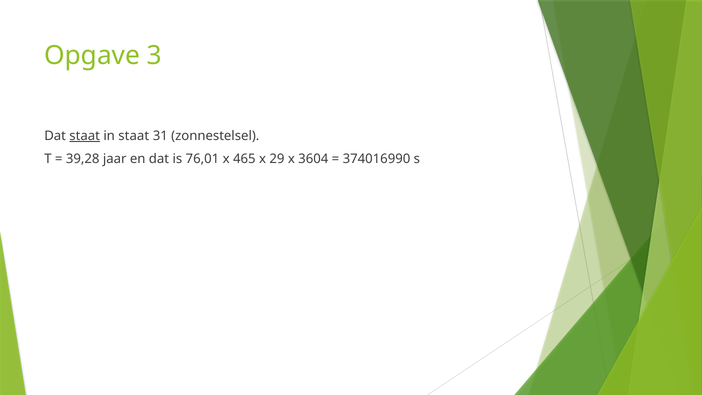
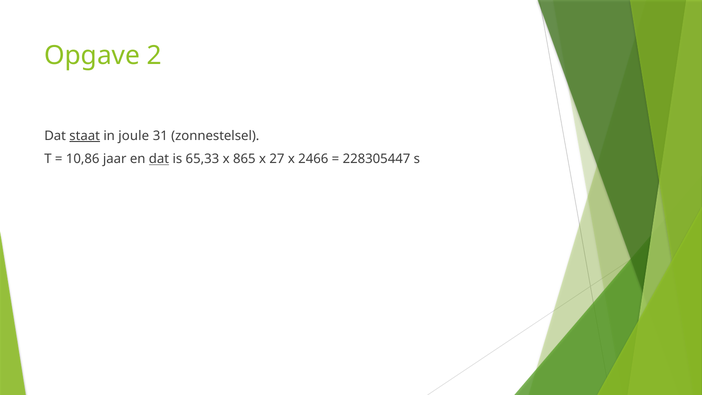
3: 3 -> 2
in staat: staat -> joule
39,28: 39,28 -> 10,86
dat at (159, 159) underline: none -> present
76,01: 76,01 -> 65,33
465: 465 -> 865
29: 29 -> 27
3604: 3604 -> 2466
374016990: 374016990 -> 228305447
